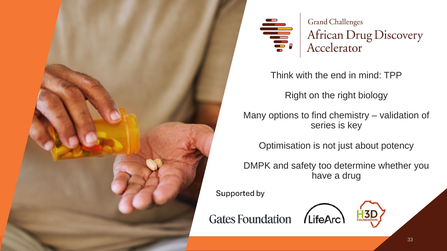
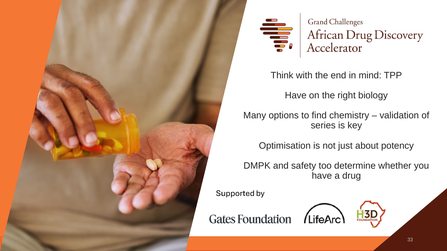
Right at (296, 96): Right -> Have
